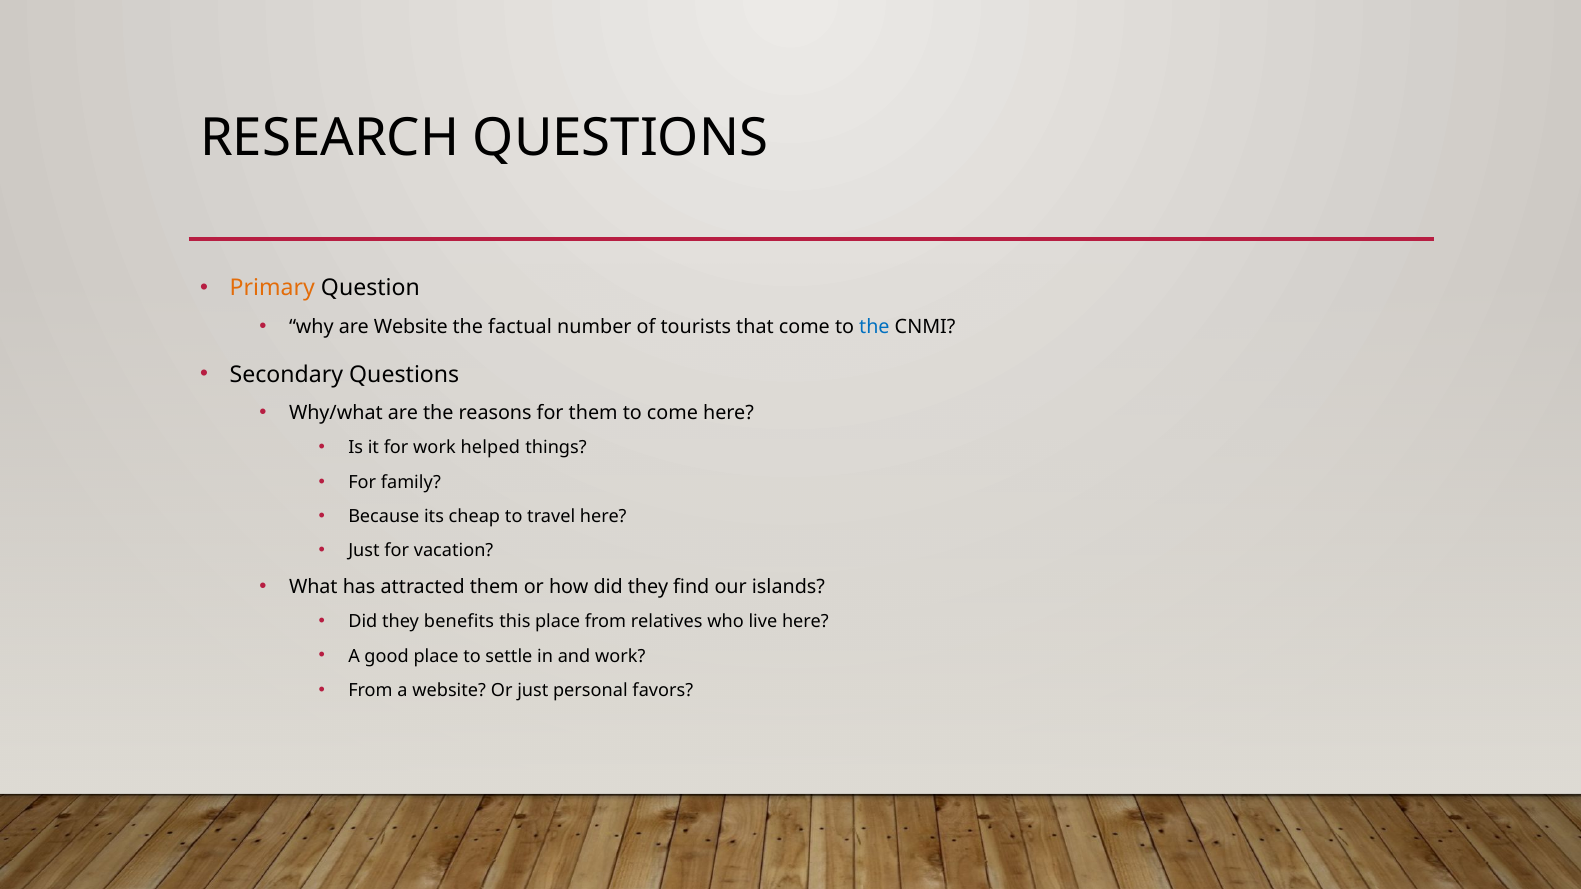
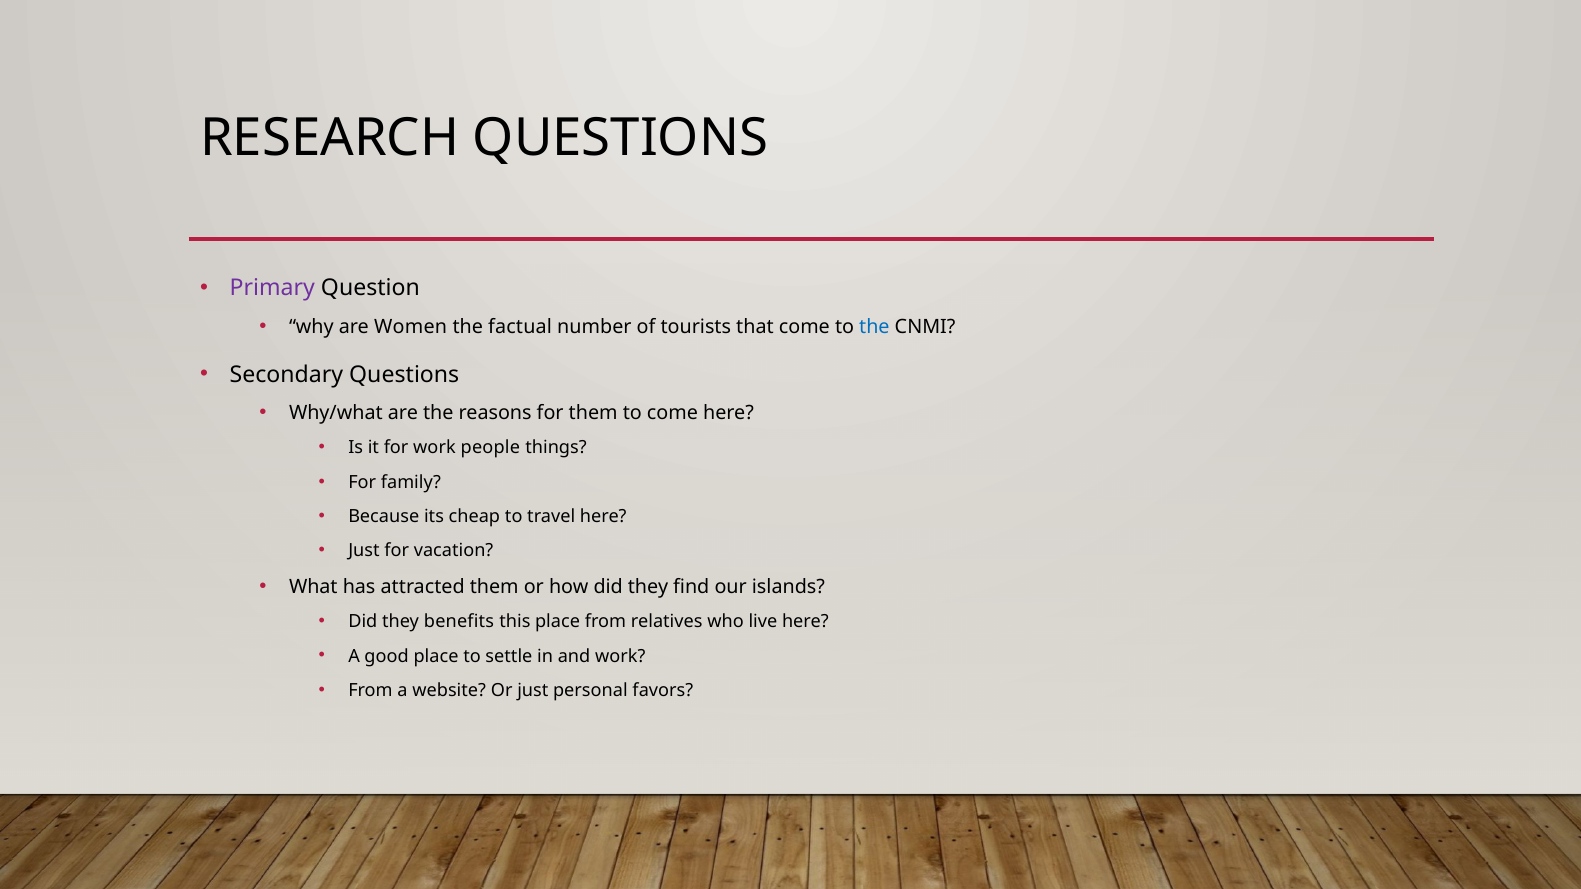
Primary colour: orange -> purple
are Website: Website -> Women
helped: helped -> people
